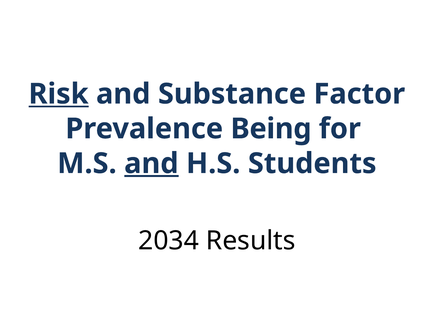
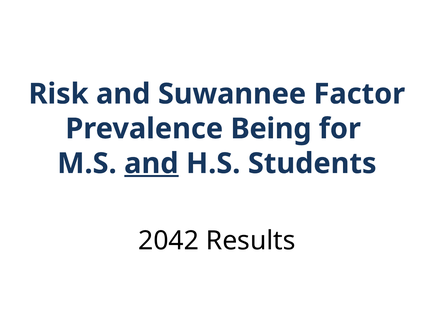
Risk underline: present -> none
Substance: Substance -> Suwannee
2034: 2034 -> 2042
